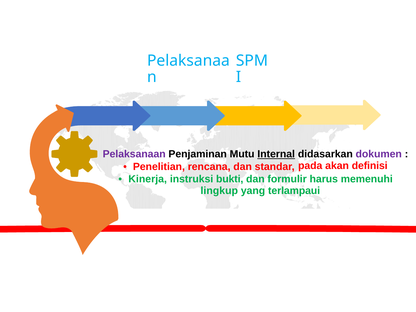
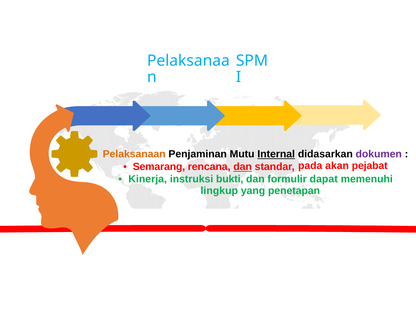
Pelaksanaan colour: purple -> orange
definisi: definisi -> pejabat
Penelitian: Penelitian -> Semarang
dan at (243, 167) underline: none -> present
harus: harus -> dapat
terlampaui: terlampaui -> penetapan
